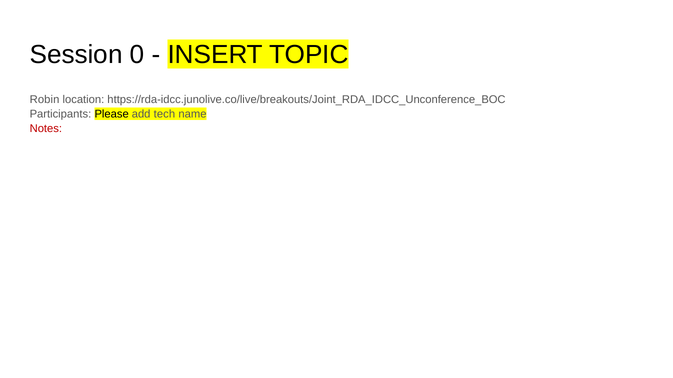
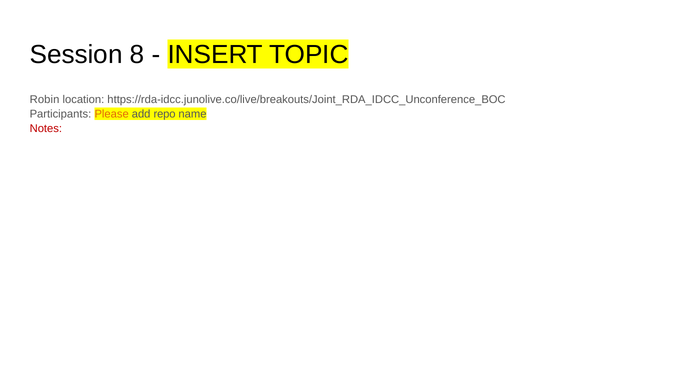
0: 0 -> 8
Please colour: black -> orange
tech: tech -> repo
